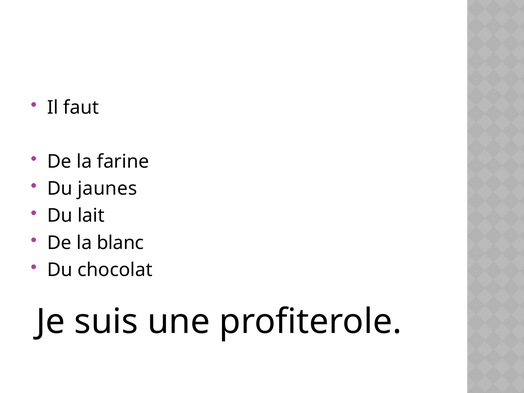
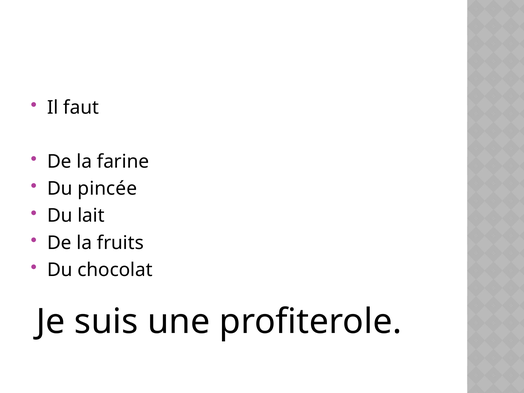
jaunes: jaunes -> pincée
blanc: blanc -> fruits
